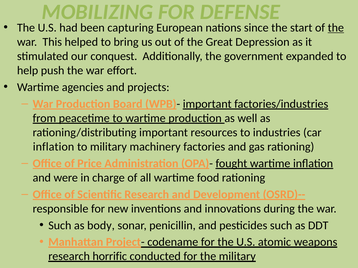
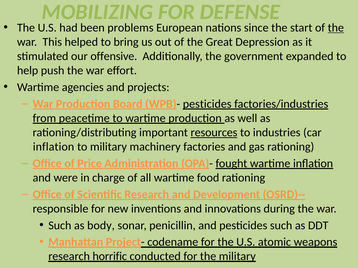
capturing: capturing -> problems
conquest: conquest -> offensive
WPB)- important: important -> pesticides
resources underline: none -> present
